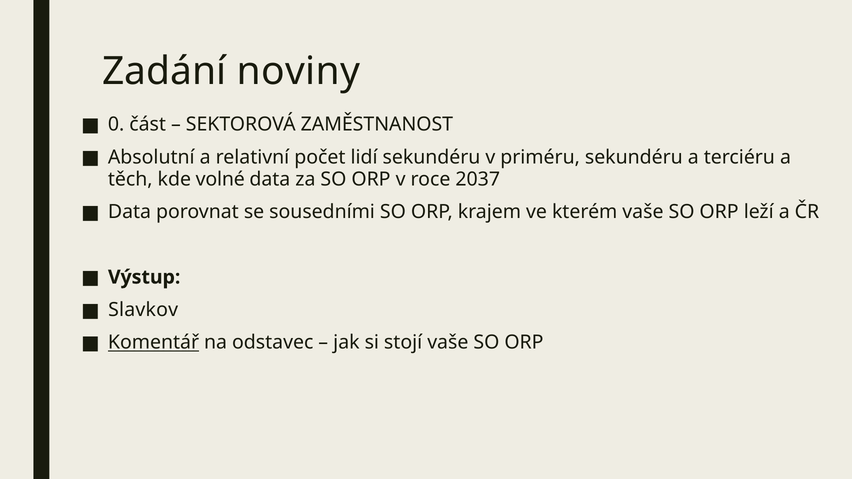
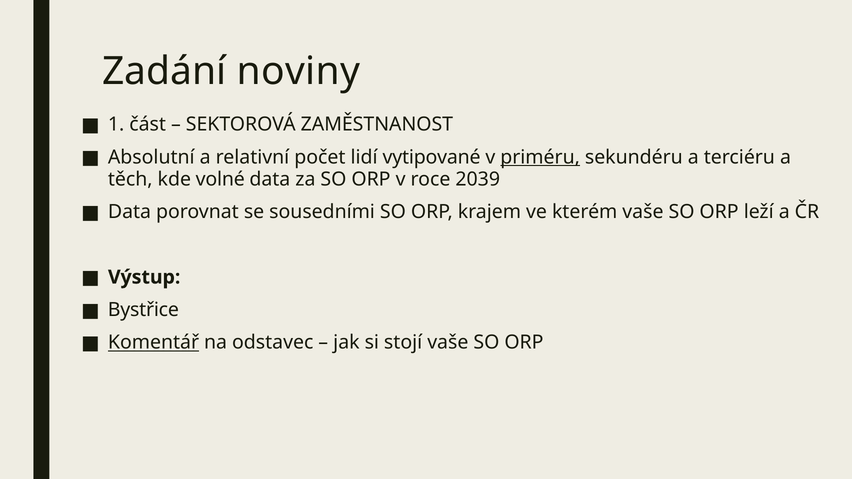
0: 0 -> 1
lidí sekundéru: sekundéru -> vytipované
priméru underline: none -> present
2037: 2037 -> 2039
Slavkov: Slavkov -> Bystřice
